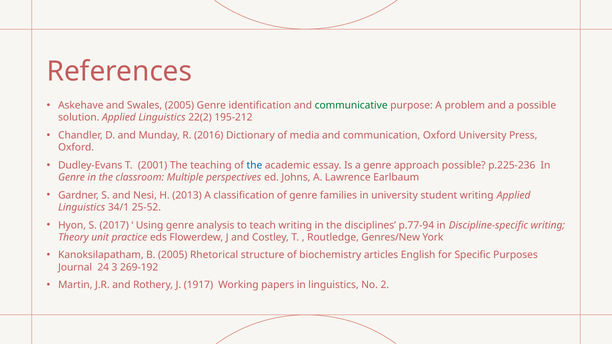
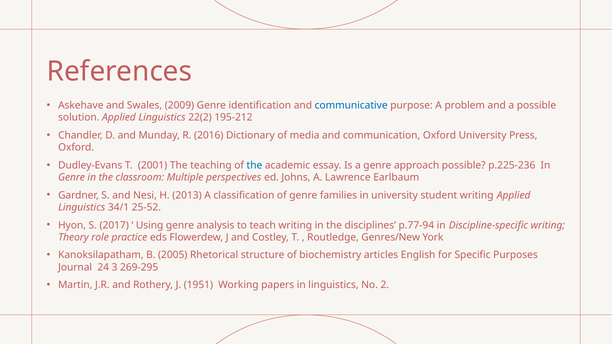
Swales 2005: 2005 -> 2009
communicative colour: green -> blue
unit: unit -> role
269-192: 269-192 -> 269-295
1917: 1917 -> 1951
